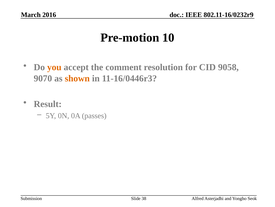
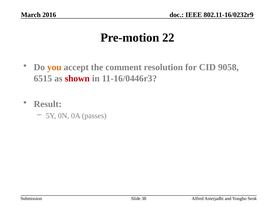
10: 10 -> 22
9070: 9070 -> 6515
shown colour: orange -> red
